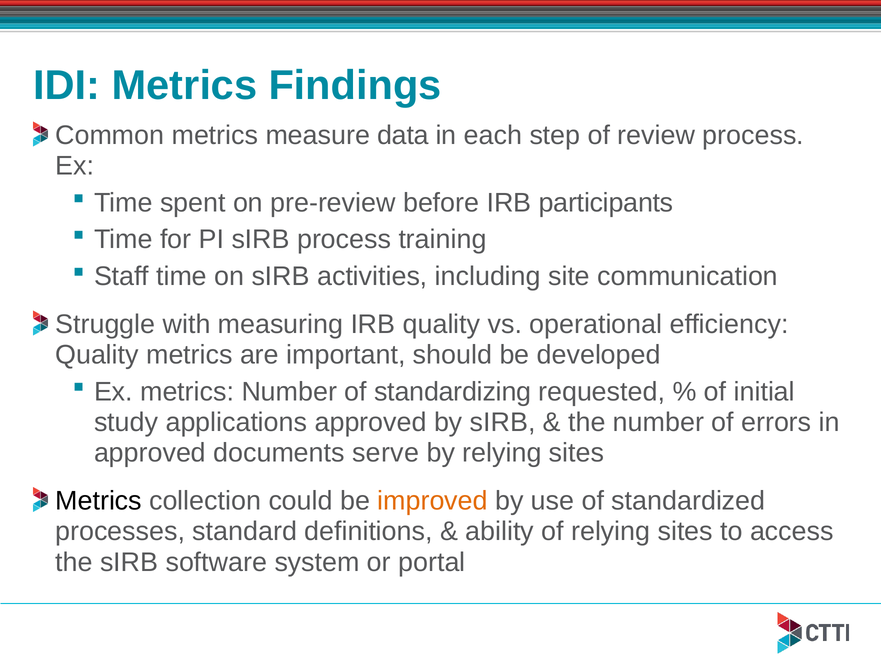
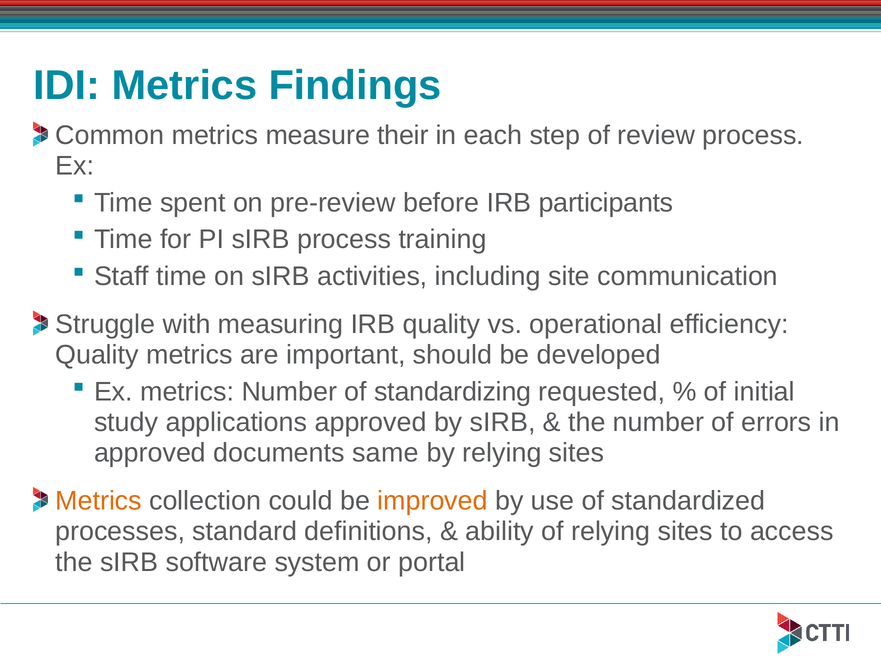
data: data -> their
serve: serve -> same
Metrics at (99, 501) colour: black -> orange
